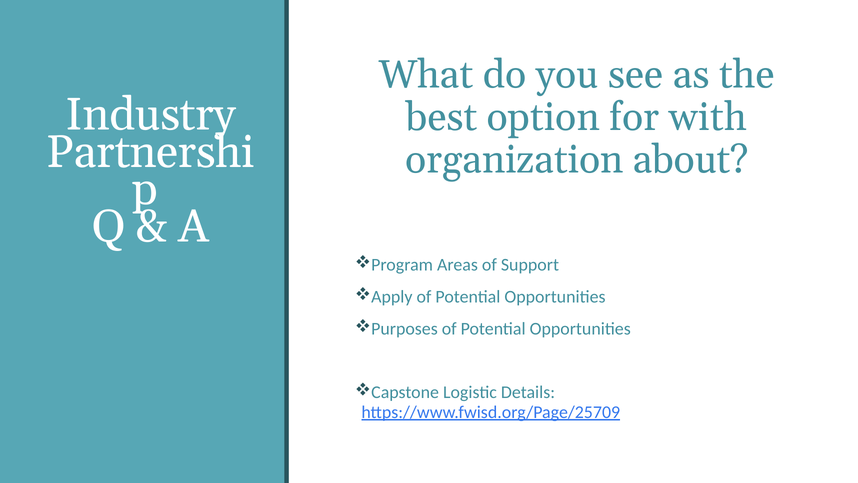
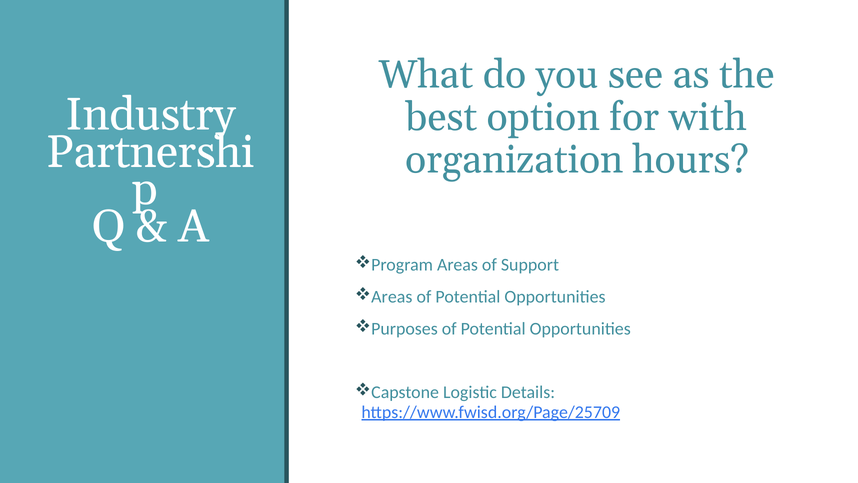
about: about -> hours
Apply at (392, 297): Apply -> Areas
